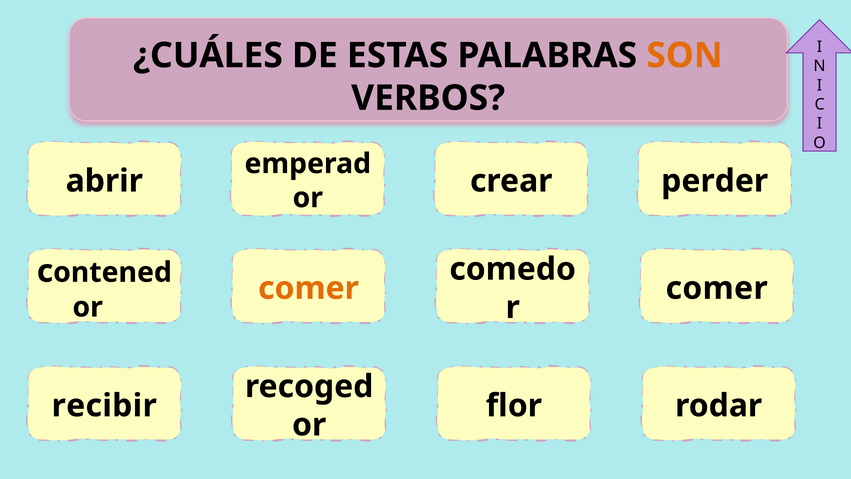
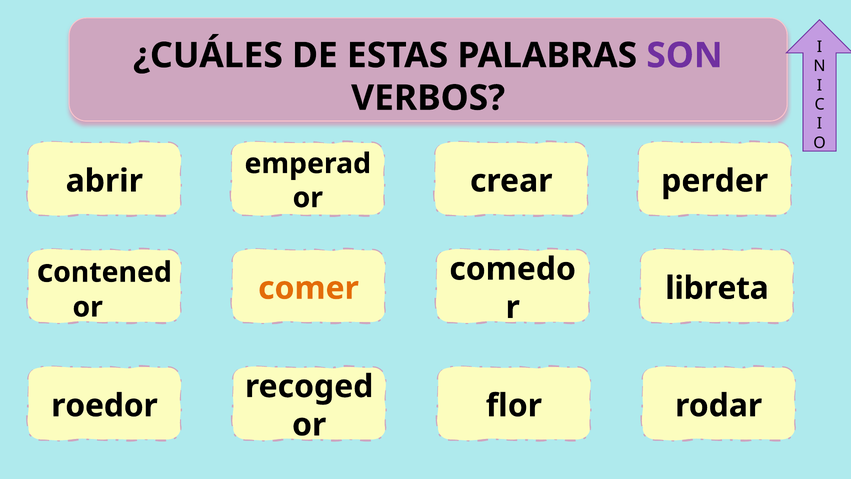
SON colour: orange -> purple
comer at (717, 288): comer -> libreta
recibir: recibir -> roedor
